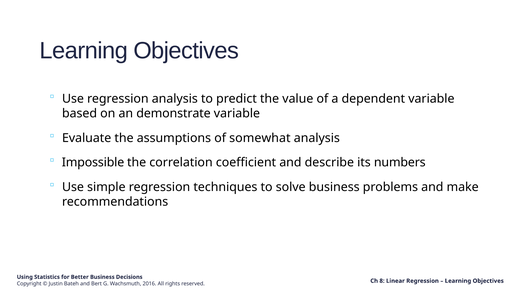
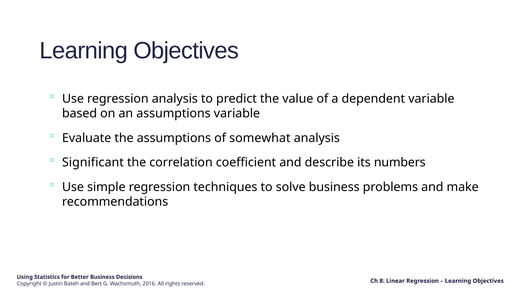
an demonstrate: demonstrate -> assumptions
Impossible: Impossible -> Significant
